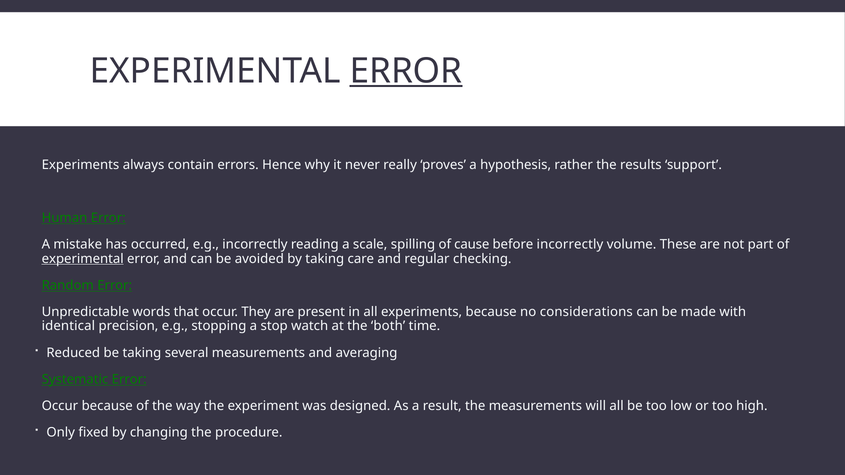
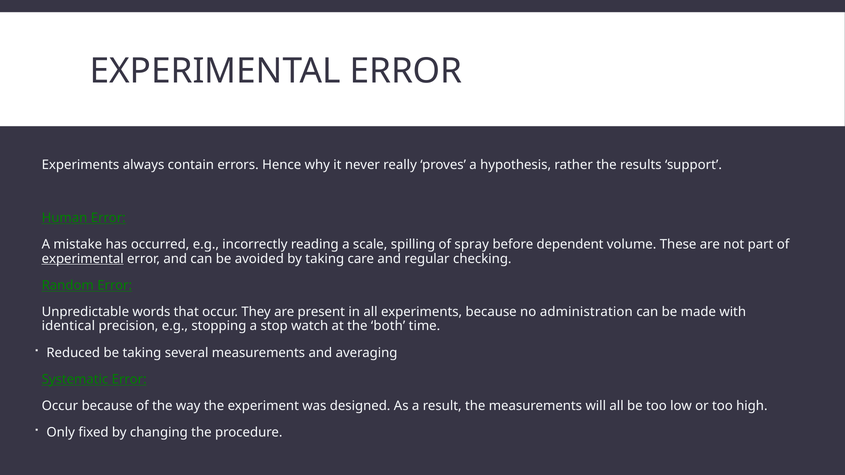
ERROR at (406, 71) underline: present -> none
cause: cause -> spray
before incorrectly: incorrectly -> dependent
considerations: considerations -> administration
